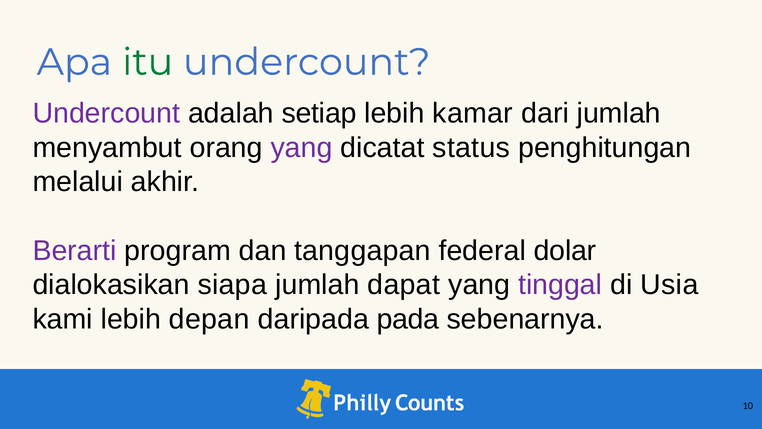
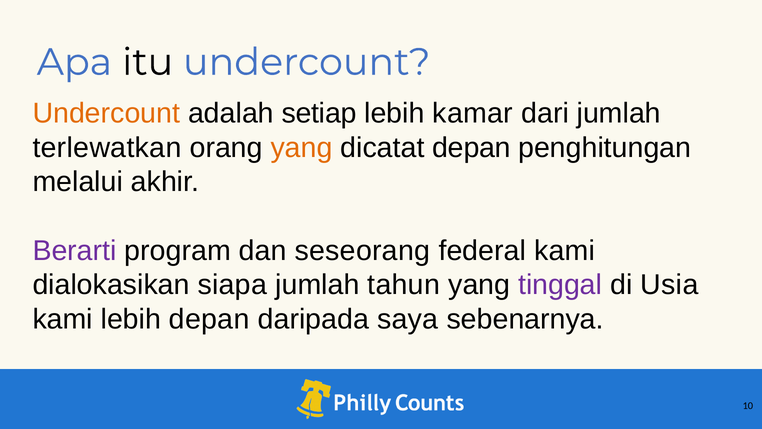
itu colour: green -> black
Undercount at (106, 113) colour: purple -> orange
menyambut: menyambut -> terlewatkan
yang at (302, 148) colour: purple -> orange
dicatat status: status -> depan
tanggapan: tanggapan -> seseorang
federal dolar: dolar -> kami
dapat: dapat -> tahun
pada: pada -> saya
